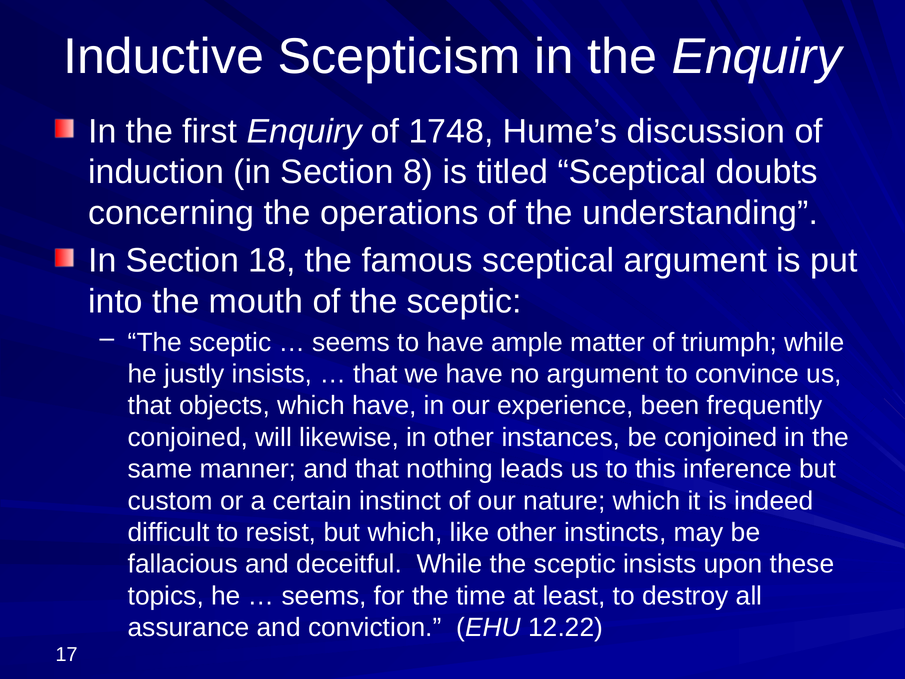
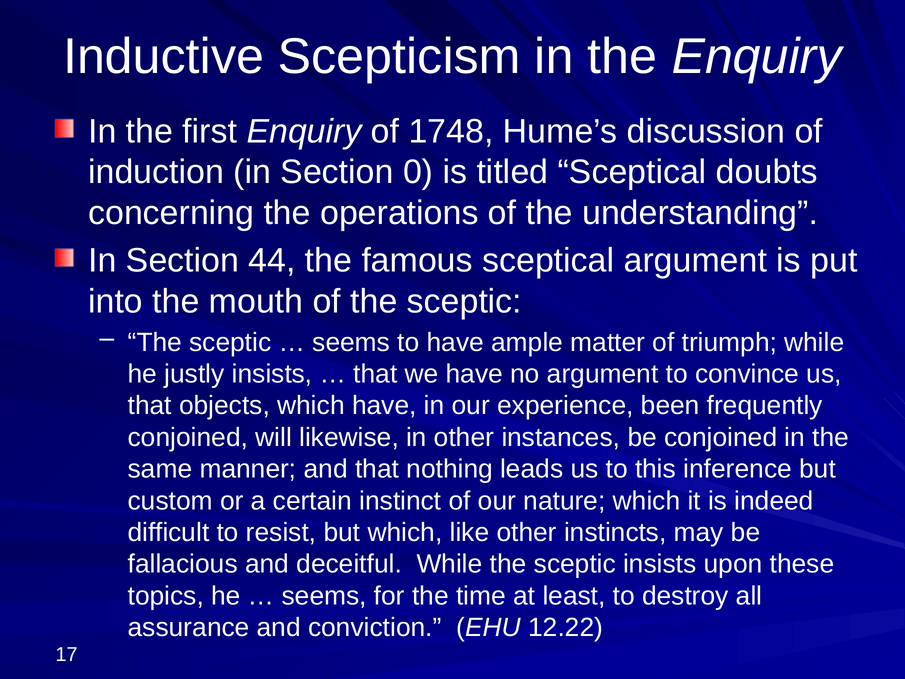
8: 8 -> 0
18: 18 -> 44
